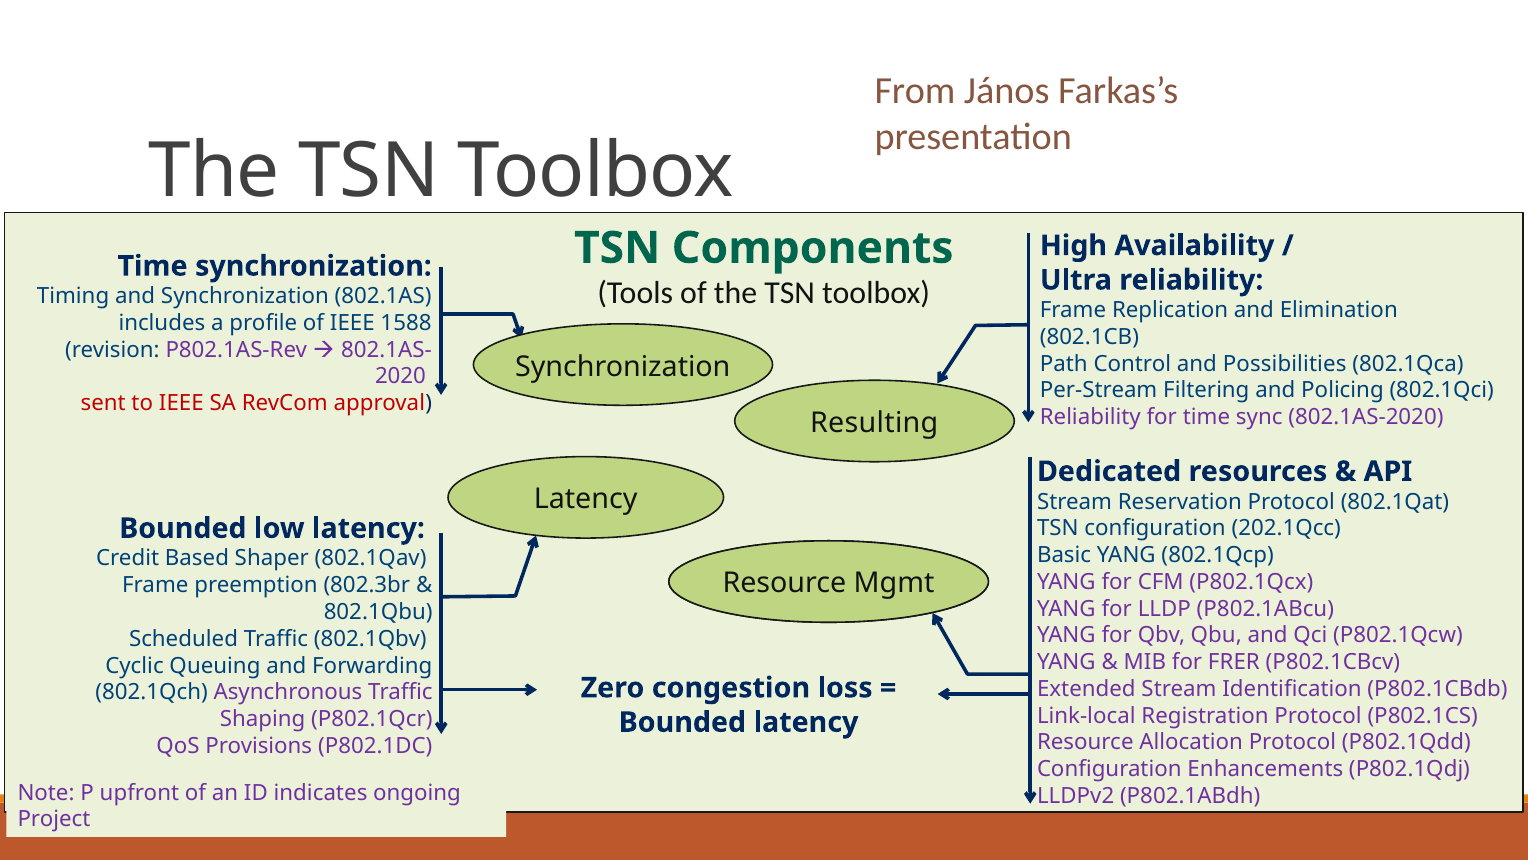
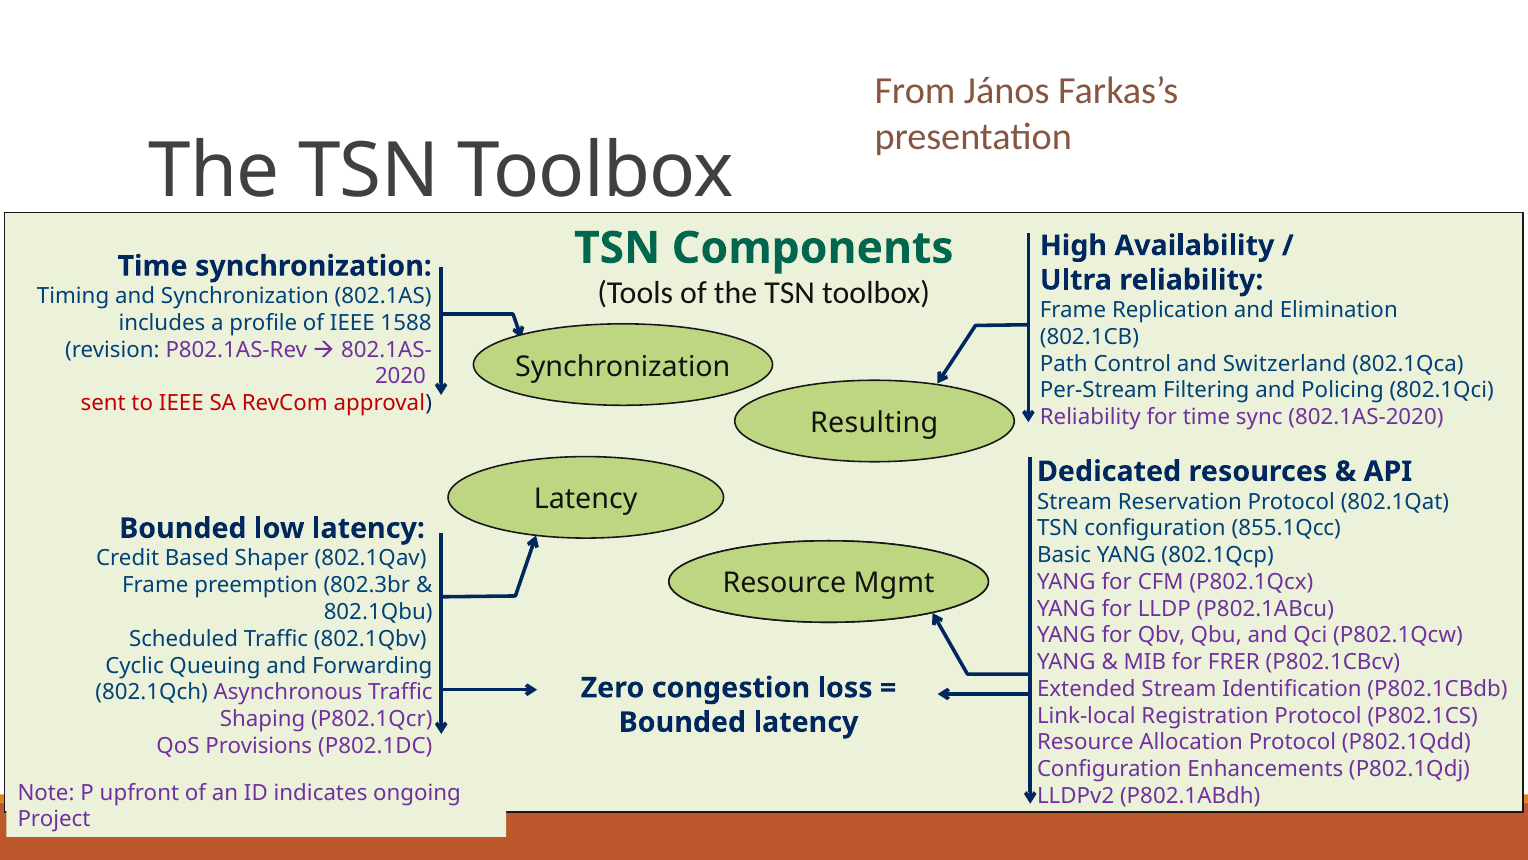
Possibilities: Possibilities -> Switzerland
202.1Qcc: 202.1Qcc -> 855.1Qcc
